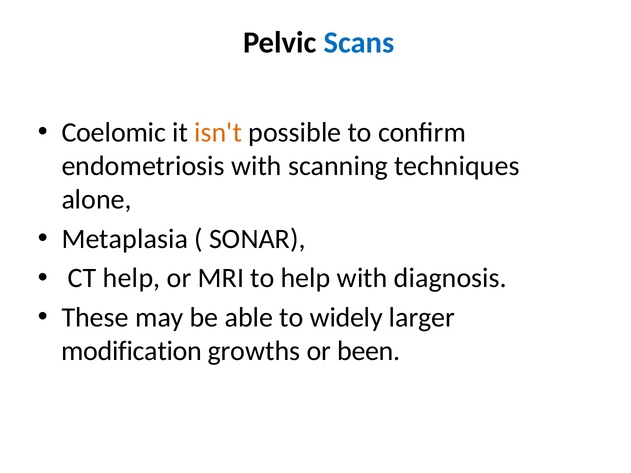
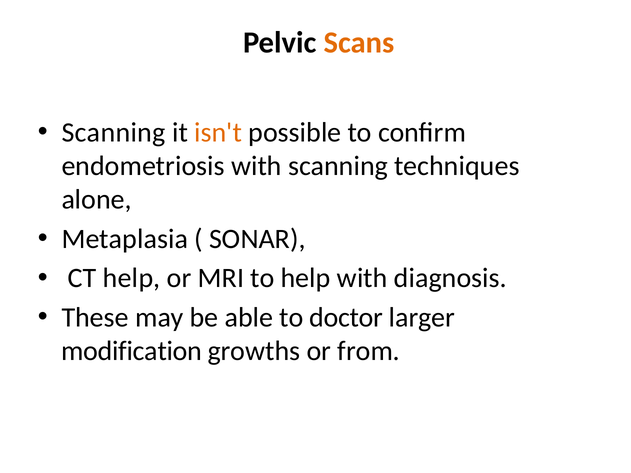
Scans colour: blue -> orange
Coelomic at (114, 132): Coelomic -> Scanning
widely: widely -> doctor
been: been -> from
